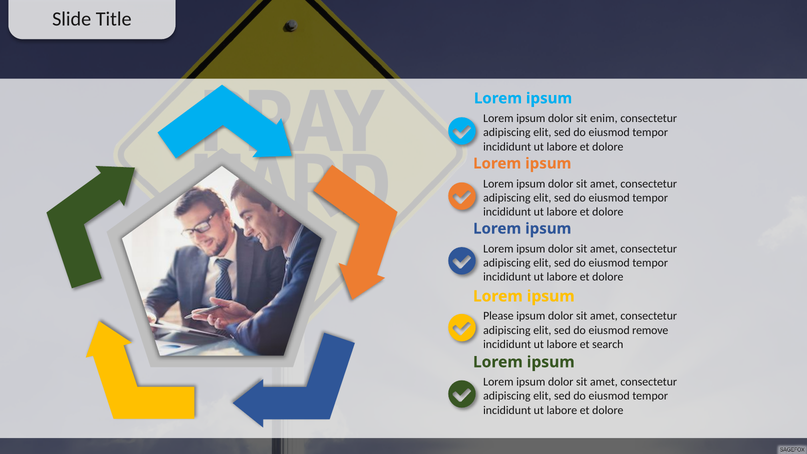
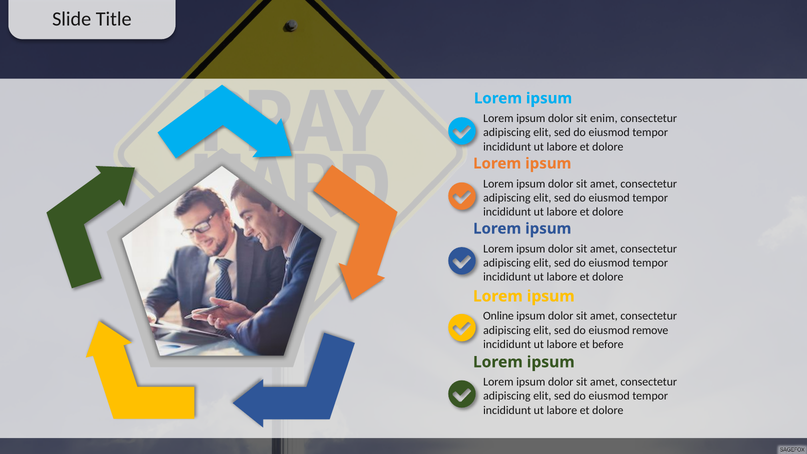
Please: Please -> Online
search: search -> before
